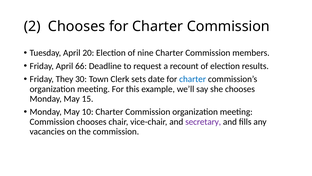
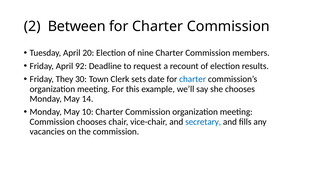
2 Chooses: Chooses -> Between
66: 66 -> 92
15: 15 -> 14
secretary colour: purple -> blue
